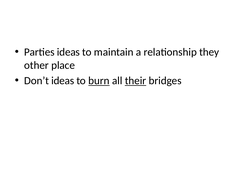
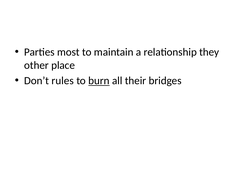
Parties ideas: ideas -> most
Don’t ideas: ideas -> rules
their underline: present -> none
